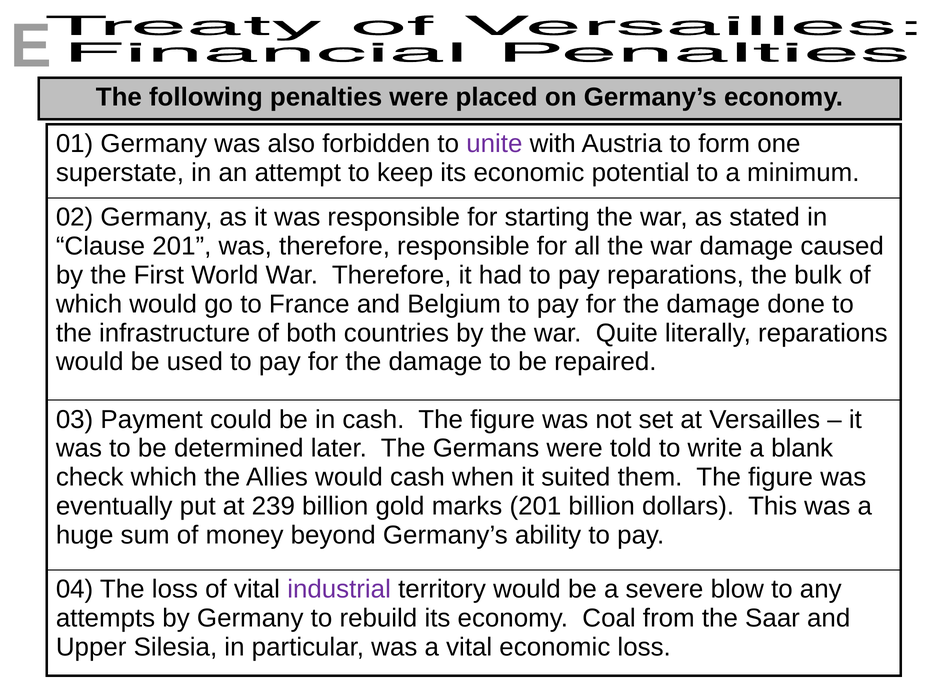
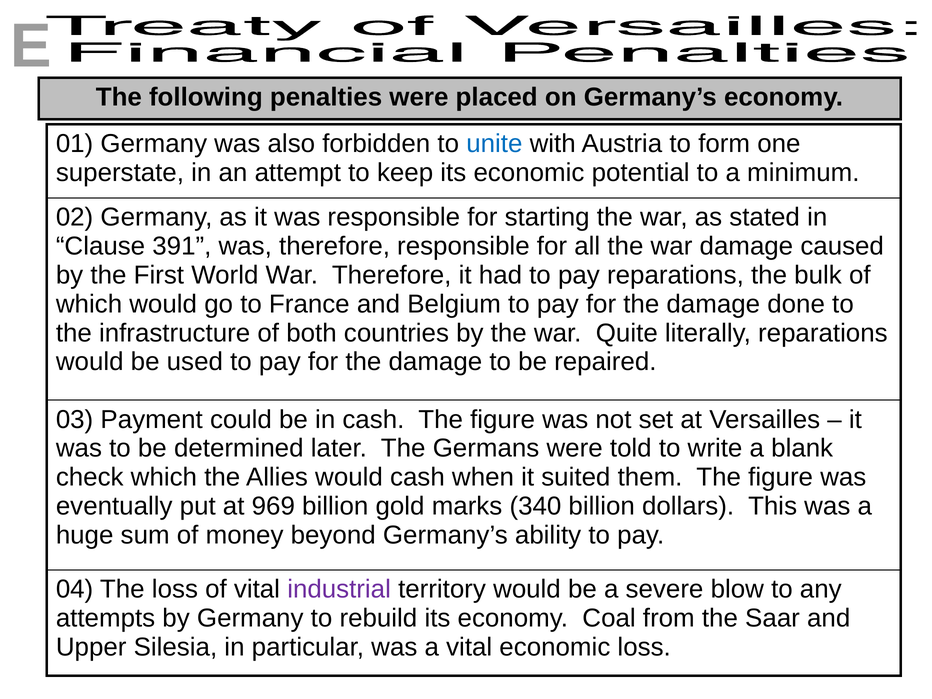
unite colour: purple -> blue
Clause 201: 201 -> 391
239: 239 -> 969
marks 201: 201 -> 340
